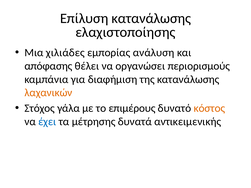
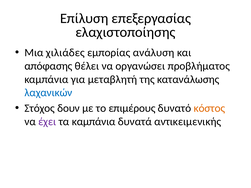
Επίλυση κατανάλωσης: κατανάλωσης -> επεξεργασίας
περιορισμούς: περιορισμούς -> προβλήματος
διαφήμιση: διαφήμιση -> μεταβλητή
λαχανικών colour: orange -> blue
γάλα: γάλα -> δουν
έχει colour: blue -> purple
τα μέτρησης: μέτρησης -> καμπάνια
